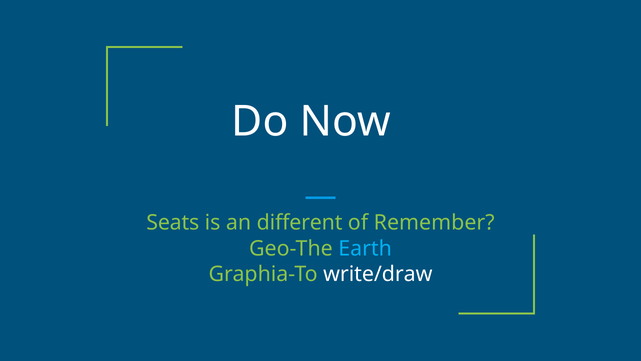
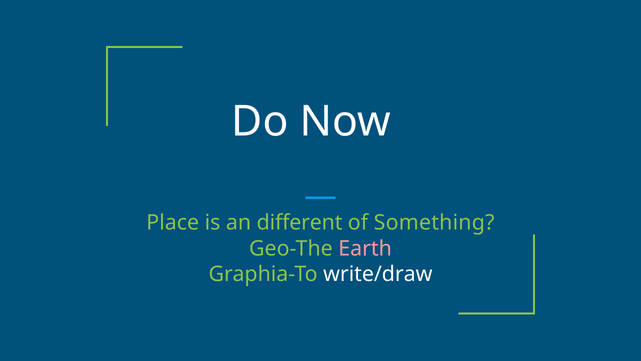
Seats: Seats -> Place
Remember: Remember -> Something
Earth colour: light blue -> pink
